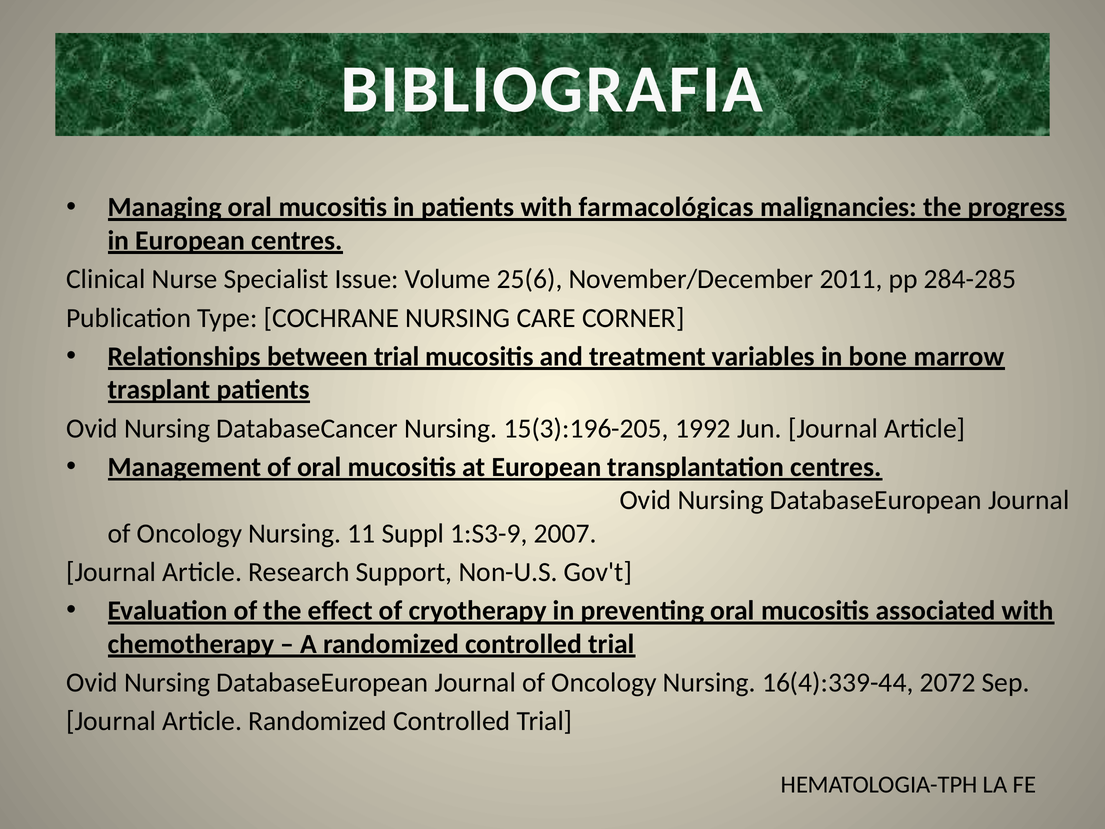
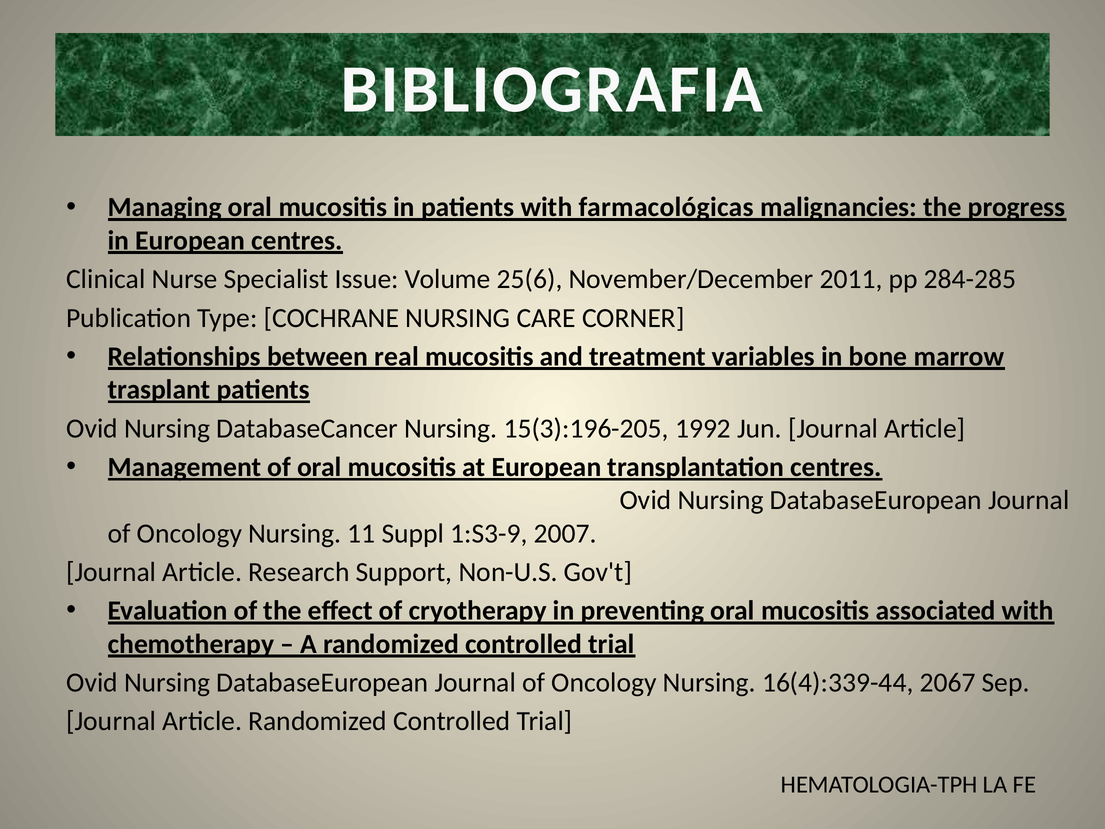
between trial: trial -> real
2072: 2072 -> 2067
